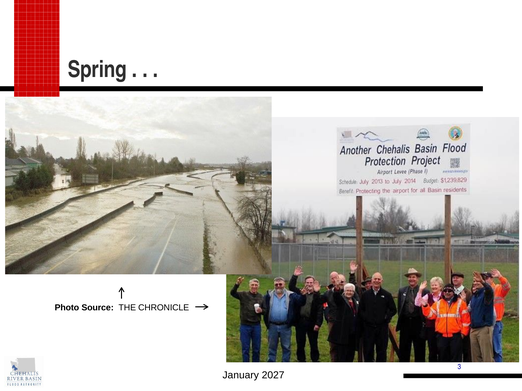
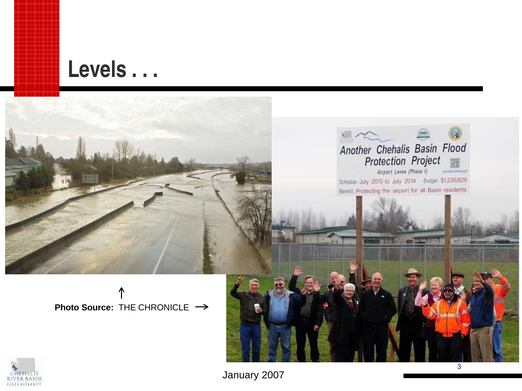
Spring: Spring -> Levels
2027: 2027 -> 2007
